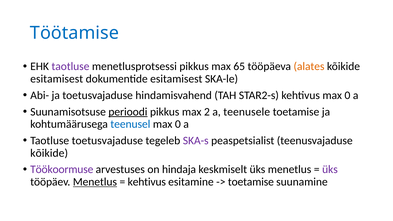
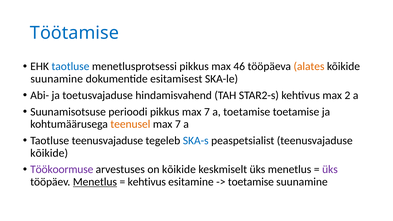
taotluse at (70, 66) colour: purple -> blue
65: 65 -> 46
esitamisest at (57, 79): esitamisest -> suunamine
kehtivus max 0: 0 -> 2
perioodi underline: present -> none
pikkus max 2: 2 -> 7
a teenusele: teenusele -> toetamise
teenusel colour: blue -> orange
0 at (178, 124): 0 -> 7
Taotluse toetusvajaduse: toetusvajaduse -> teenusvajaduse
SKA-s colour: purple -> blue
on hindaja: hindaja -> kõikide
